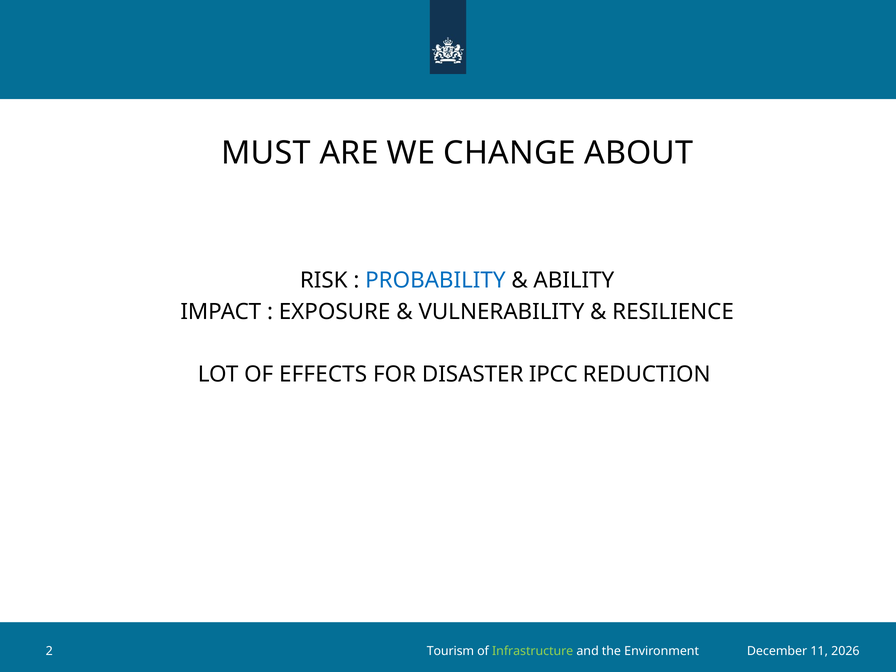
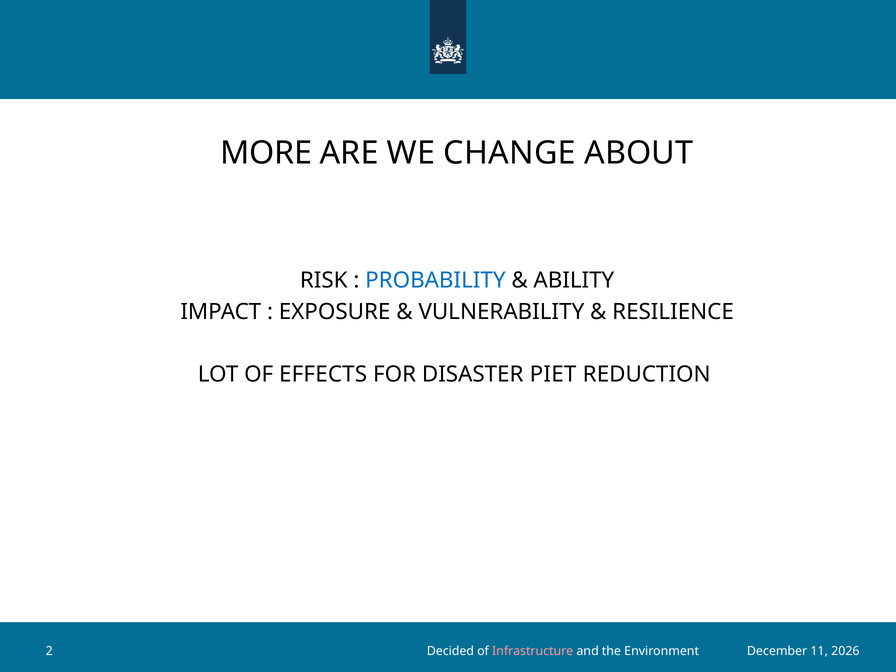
MUST: MUST -> MORE
IPCC: IPCC -> PIET
Tourism: Tourism -> Decided
Infrastructure colour: light green -> pink
